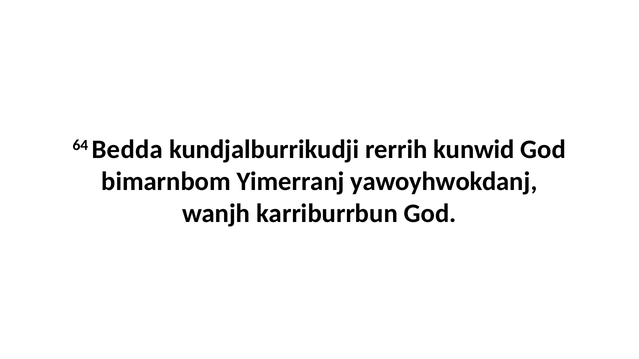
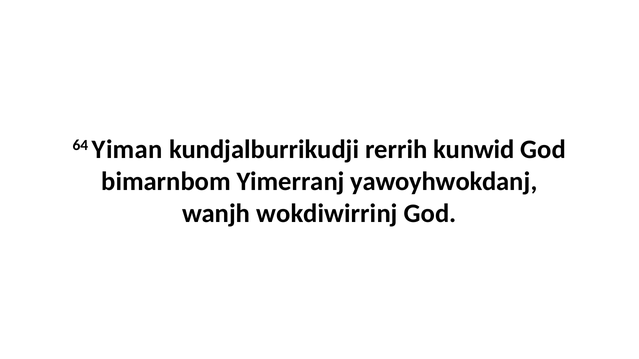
Bedda: Bedda -> Yiman
karriburrbun: karriburrbun -> wokdiwirrinj
